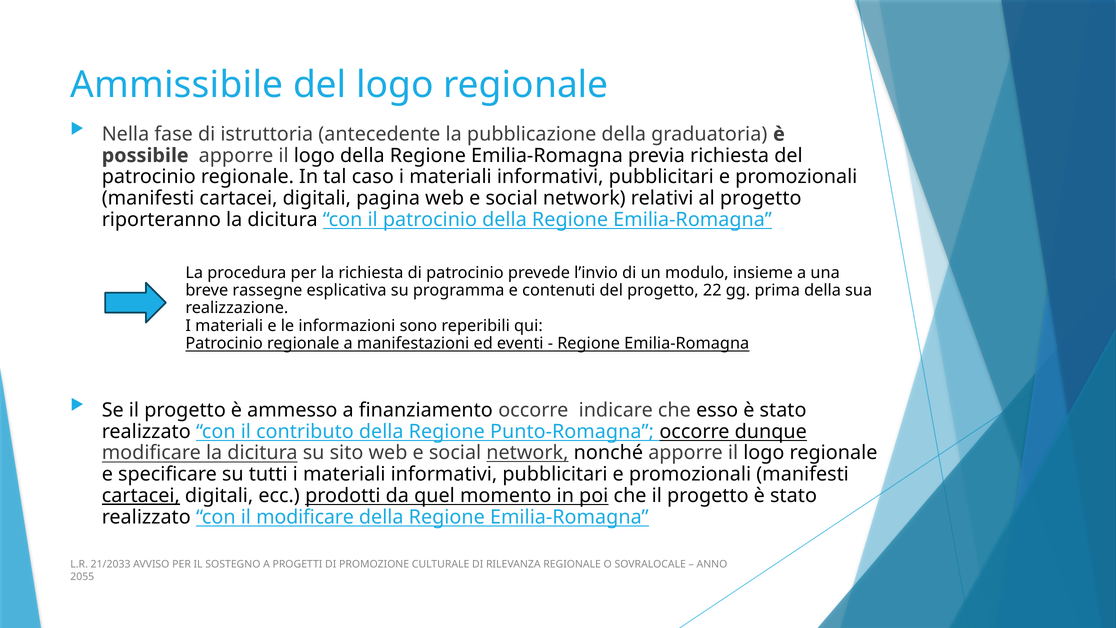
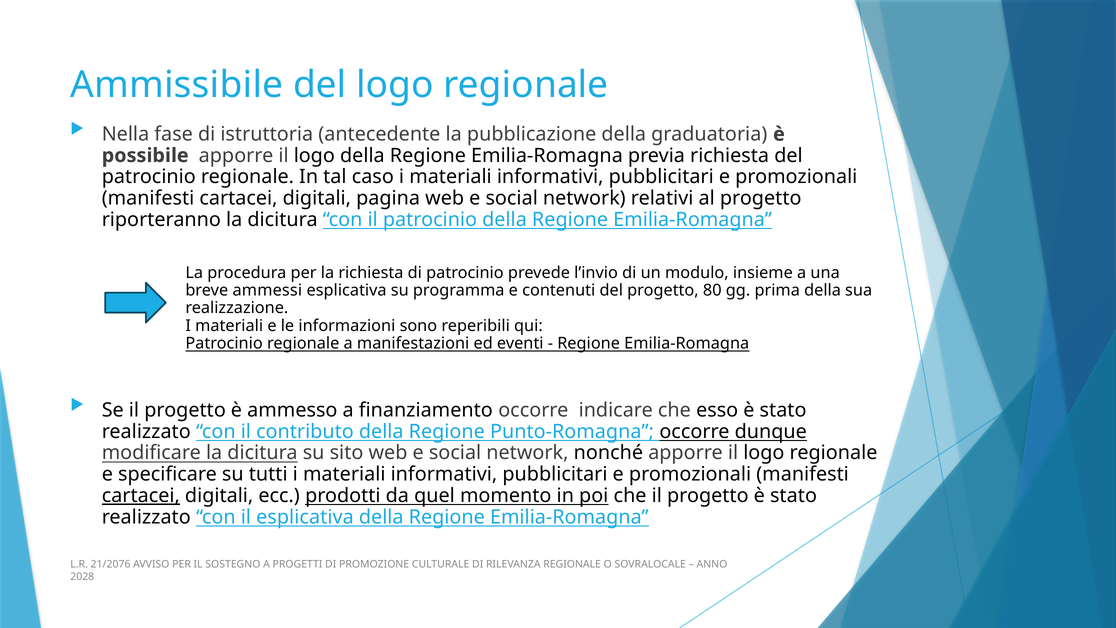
rassegne: rassegne -> ammessi
22: 22 -> 80
network at (527, 453) underline: present -> none
il modificare: modificare -> esplicativa
21/2033: 21/2033 -> 21/2076
2055: 2055 -> 2028
